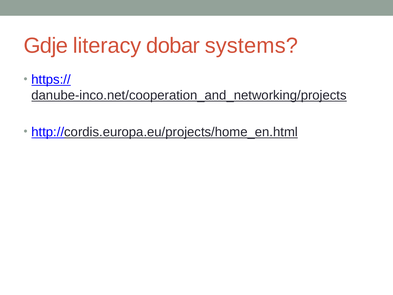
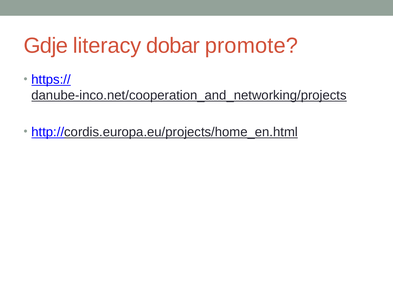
systems: systems -> promote
